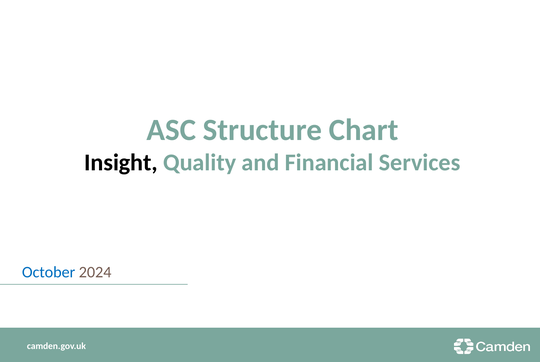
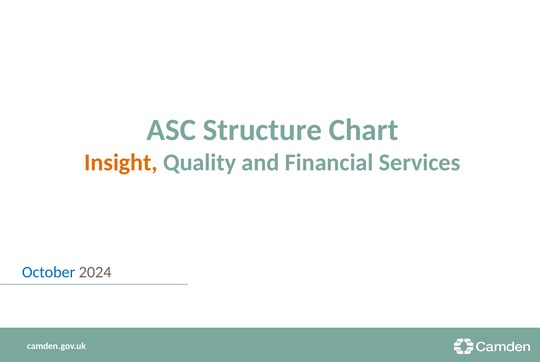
Insight colour: black -> orange
